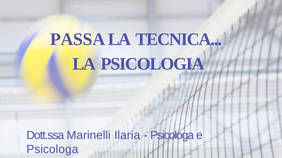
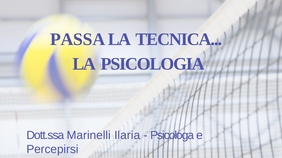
Psicologa at (52, 150): Psicologa -> Percepirsi
